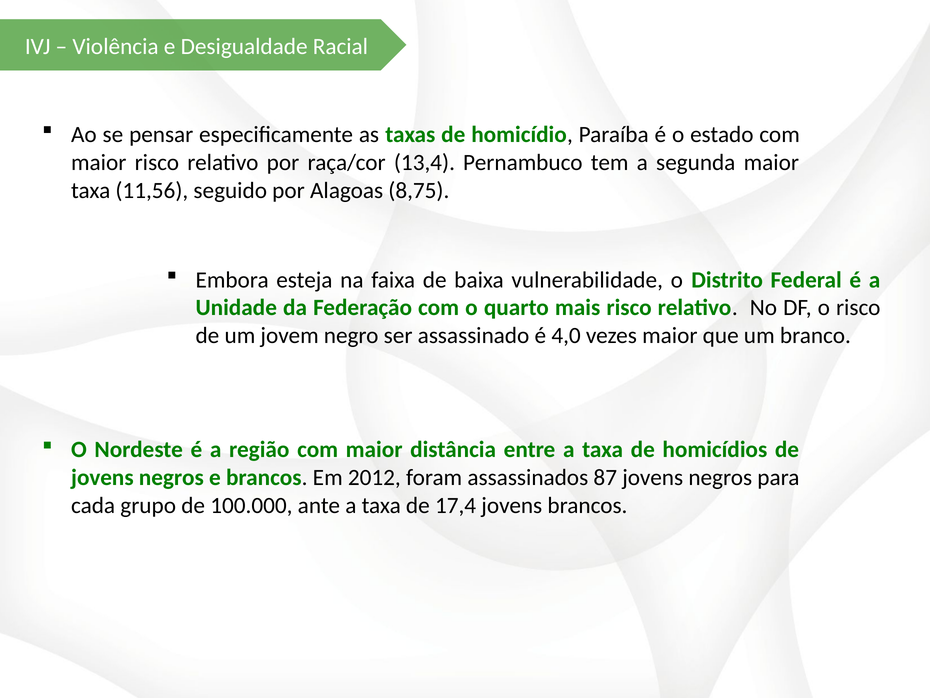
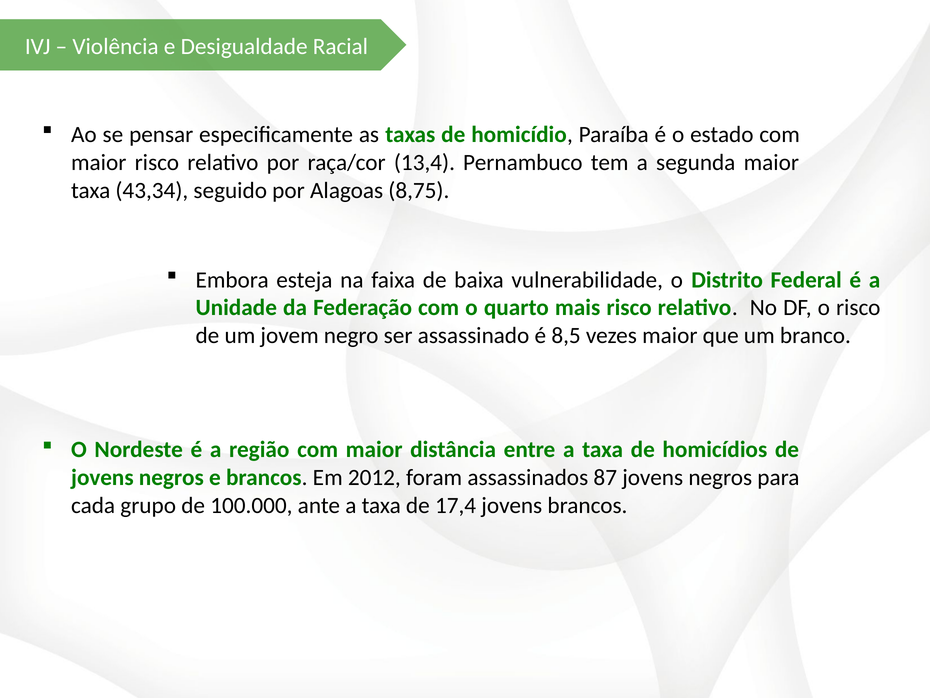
11,56: 11,56 -> 43,34
4,0: 4,0 -> 8,5
